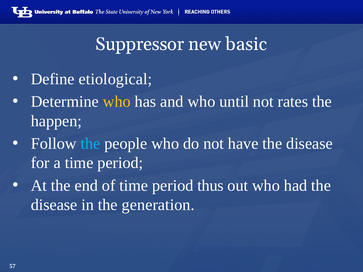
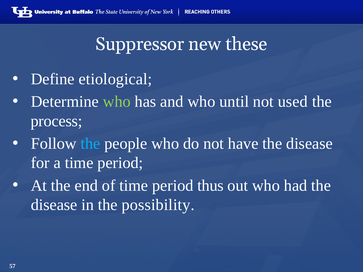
basic: basic -> these
who at (117, 102) colour: yellow -> light green
rates: rates -> used
happen: happen -> process
generation: generation -> possibility
